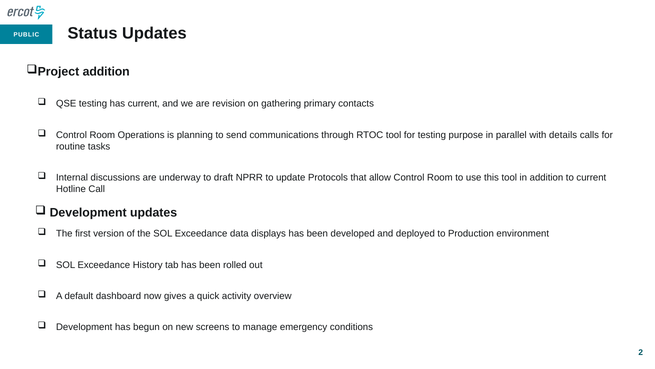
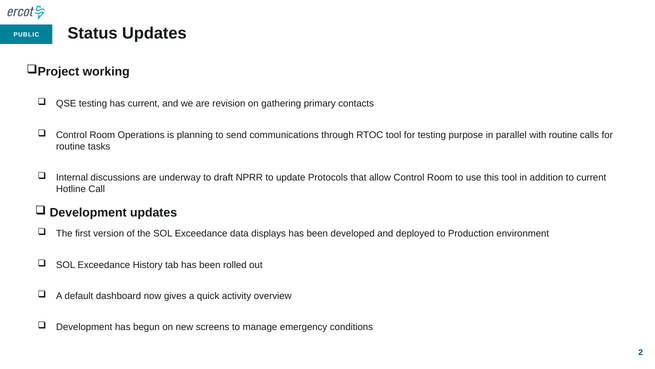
addition at (106, 71): addition -> working
with details: details -> routine
